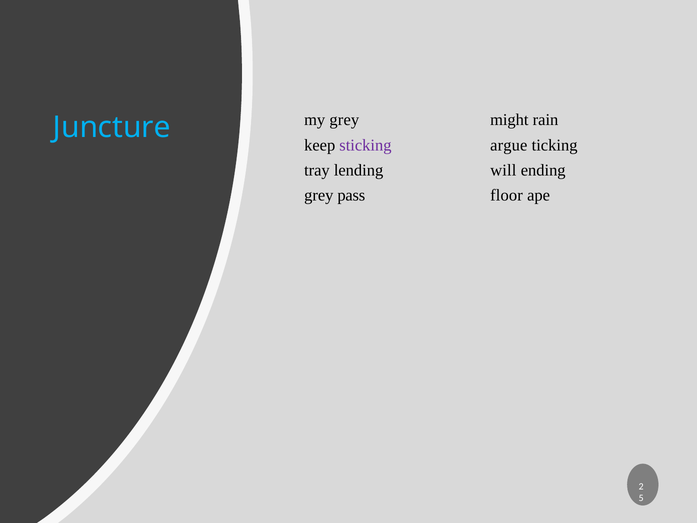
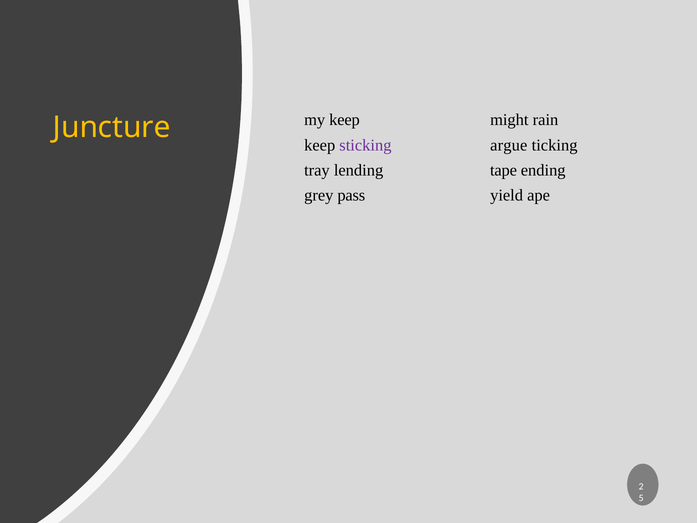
Juncture colour: light blue -> yellow
my grey: grey -> keep
will: will -> tape
floor: floor -> yield
